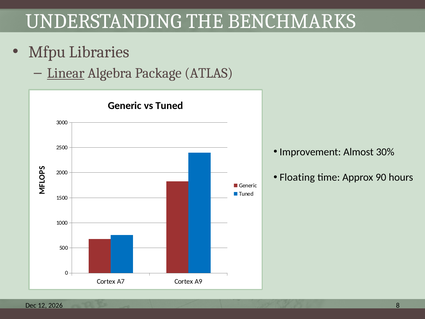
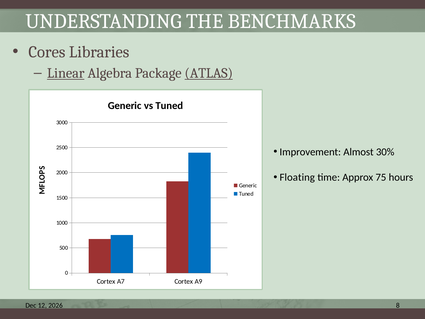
Mfpu: Mfpu -> Cores
ATLAS underline: none -> present
90: 90 -> 75
